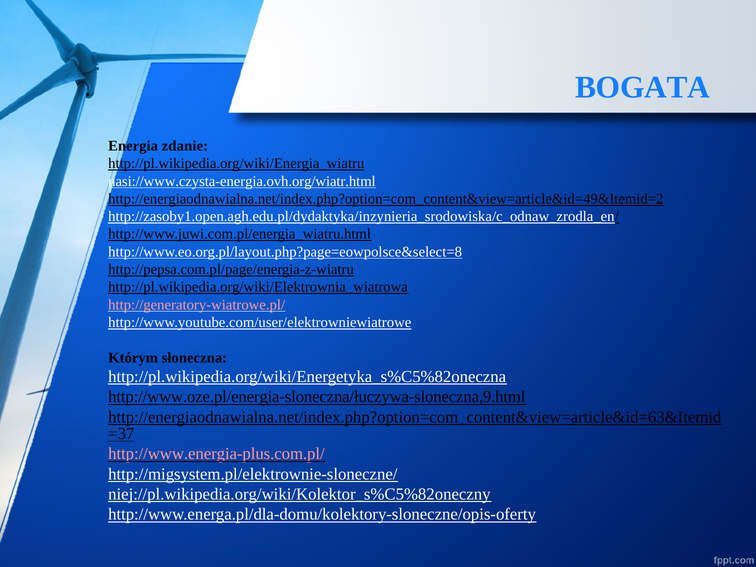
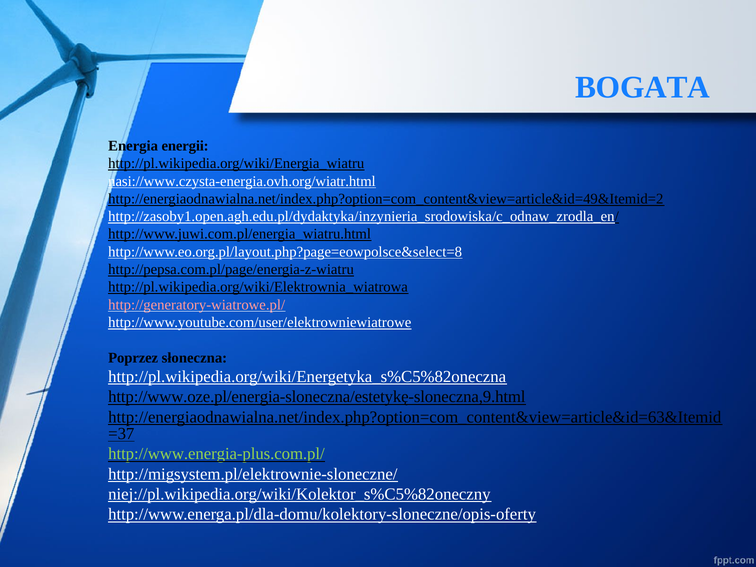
zdanie: zdanie -> energii
Którym: Którym -> Poprzez
http://www.oze.pl/energia-sloneczna/łuczywa-sloneczna,9.html: http://www.oze.pl/energia-sloneczna/łuczywa-sloneczna,9.html -> http://www.oze.pl/energia-sloneczna/estetykę-sloneczna,9.html
http://www.energia-plus.com.pl/ colour: pink -> light green
